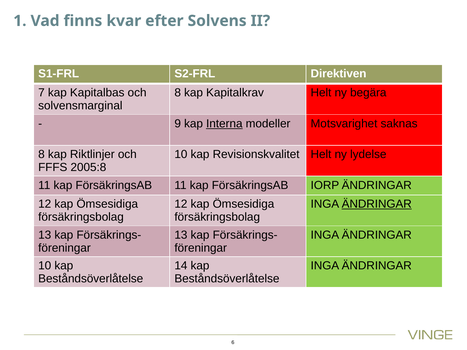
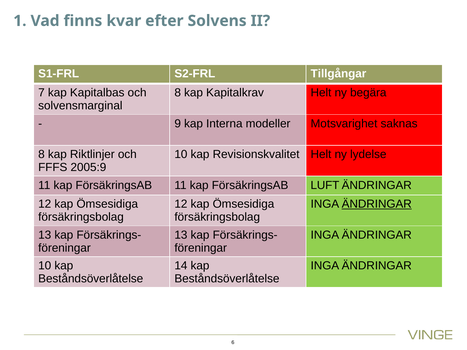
Direktiven: Direktiven -> Tillgångar
Interna underline: present -> none
2005:8: 2005:8 -> 2005:9
IORP: IORP -> LUFT
